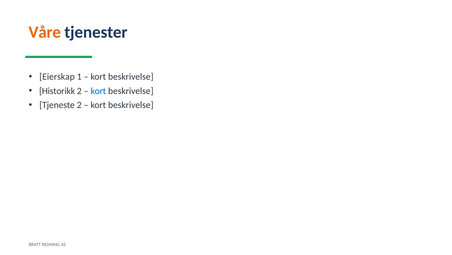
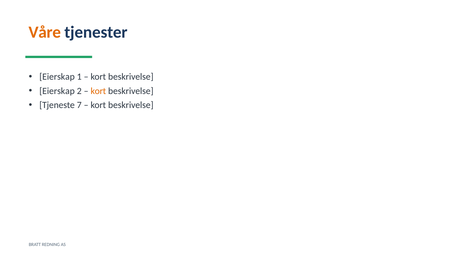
Historikk at (57, 91): Historikk -> Eierskap
kort at (98, 91) colour: blue -> orange
Tjeneste 2: 2 -> 7
